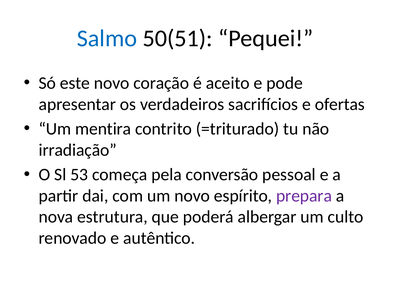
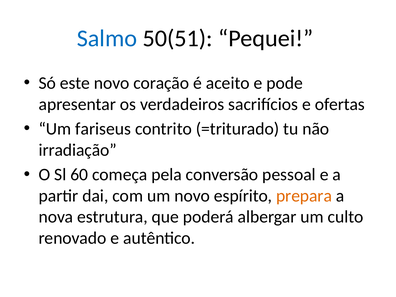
mentira: mentira -> fariseus
53: 53 -> 60
prepara colour: purple -> orange
